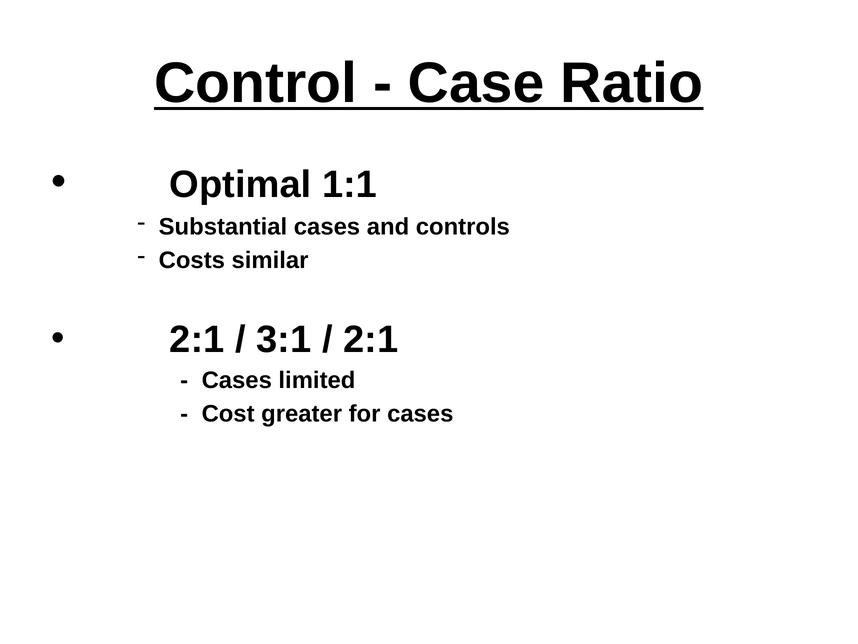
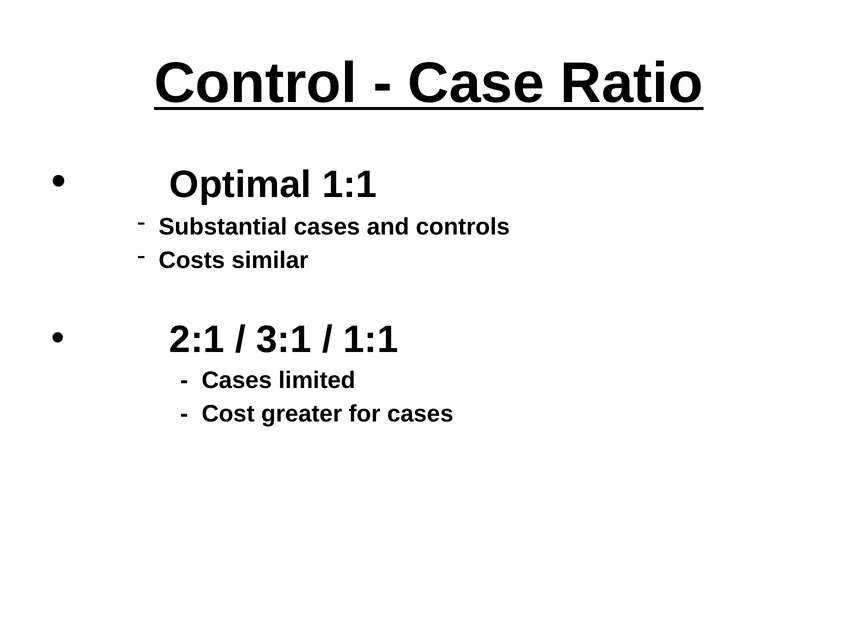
2:1 at (371, 339): 2:1 -> 1:1
